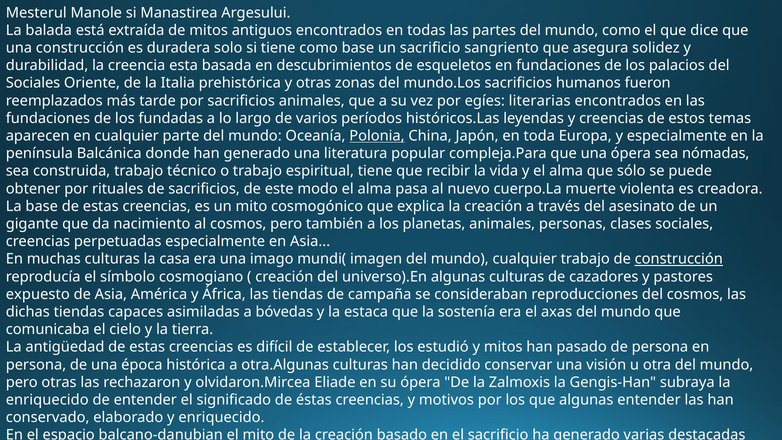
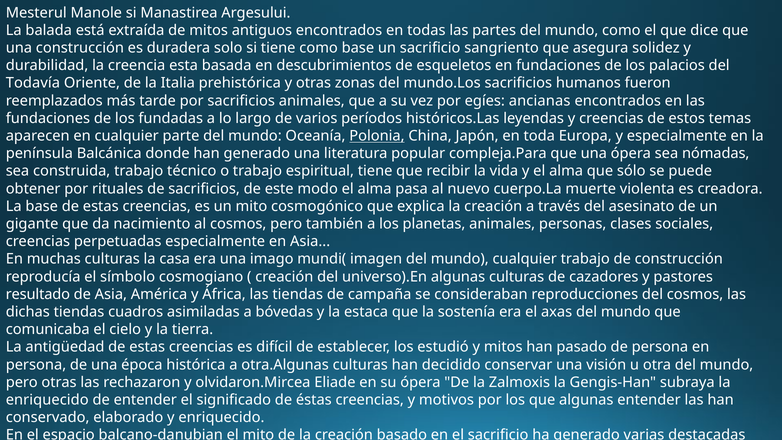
Sociales at (33, 83): Sociales -> Todavía
egíes literarias: literarias -> ancianas
construcción at (679, 259) underline: present -> none
expuesto: expuesto -> resultado
capaces: capaces -> cuadros
